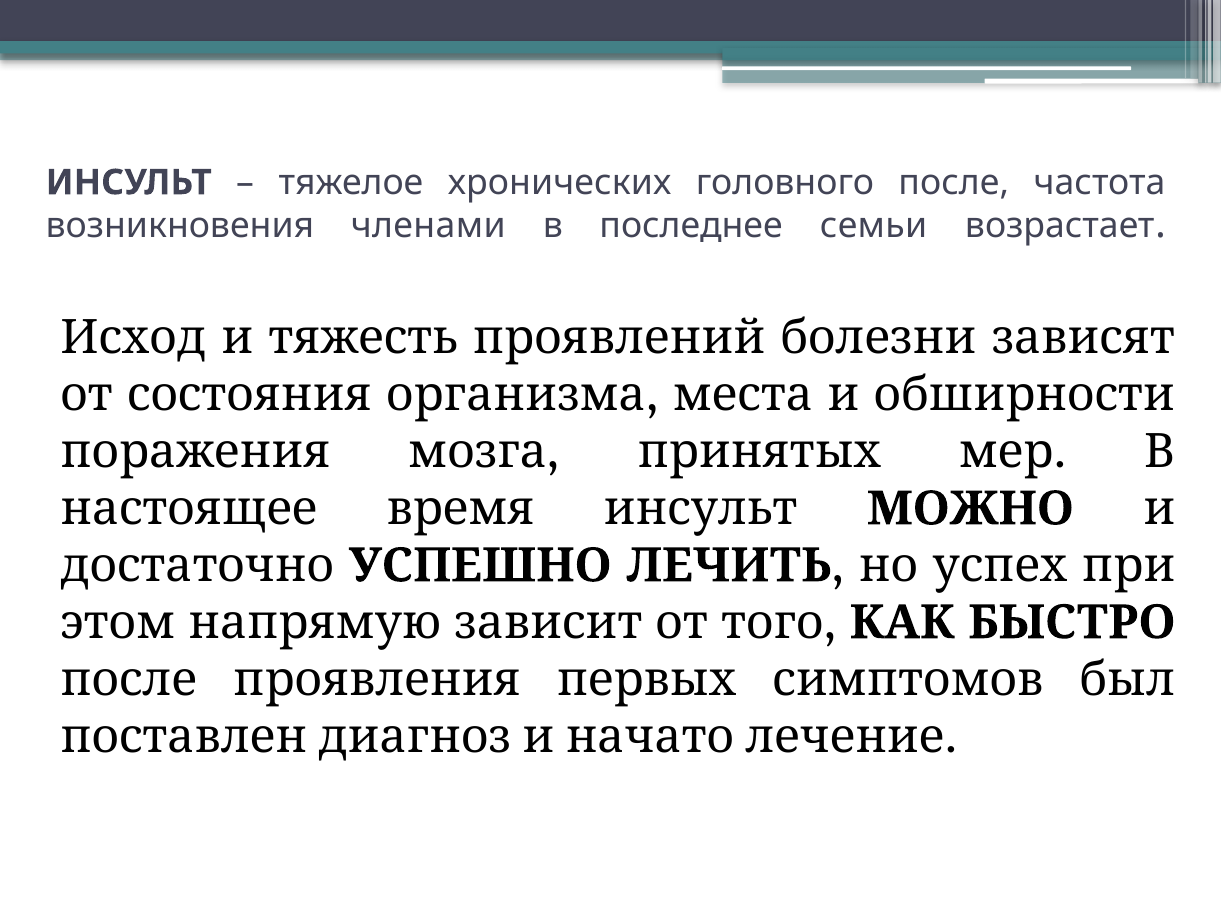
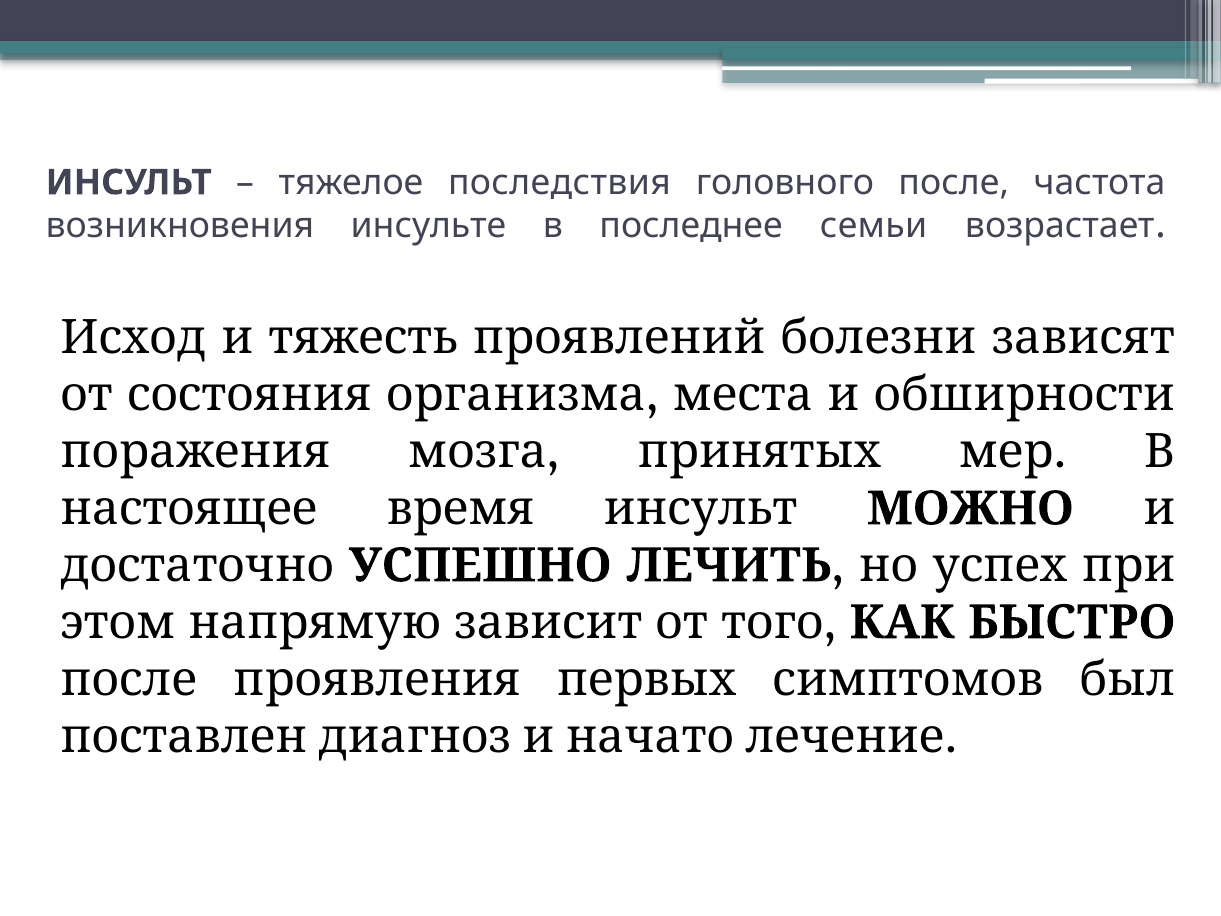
хронических: хронических -> последствия
членами: членами -> инсульте
